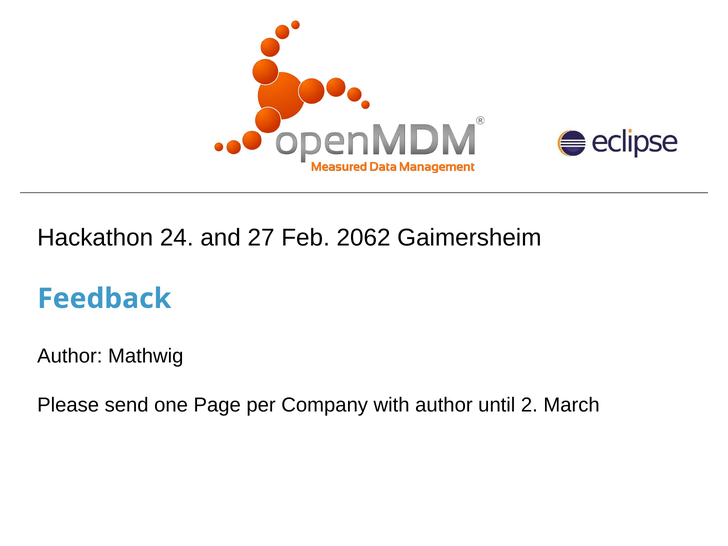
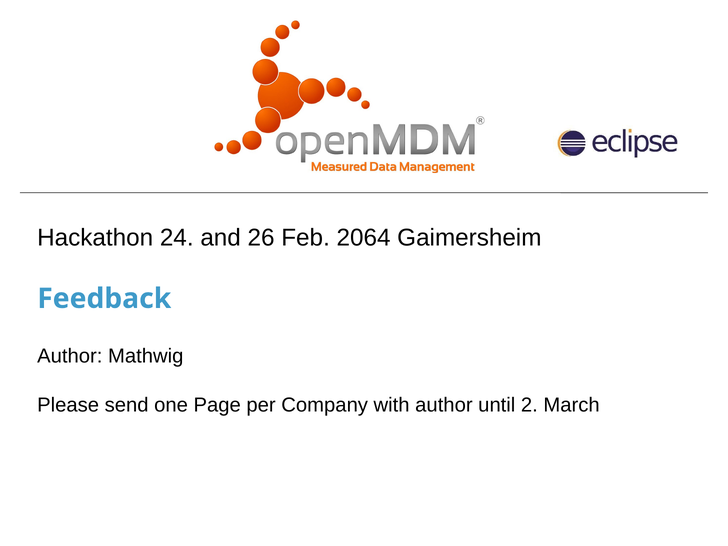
27: 27 -> 26
2062: 2062 -> 2064
